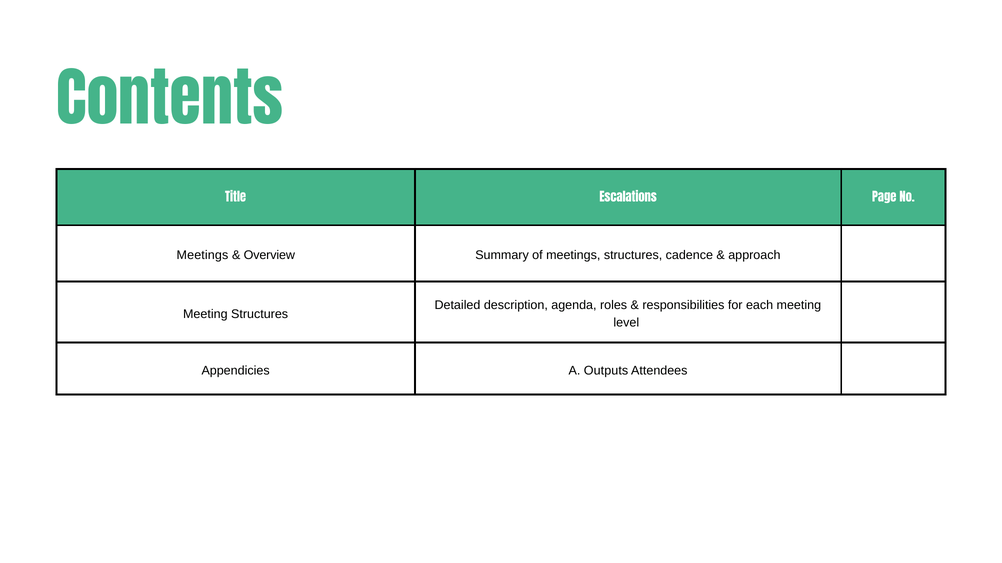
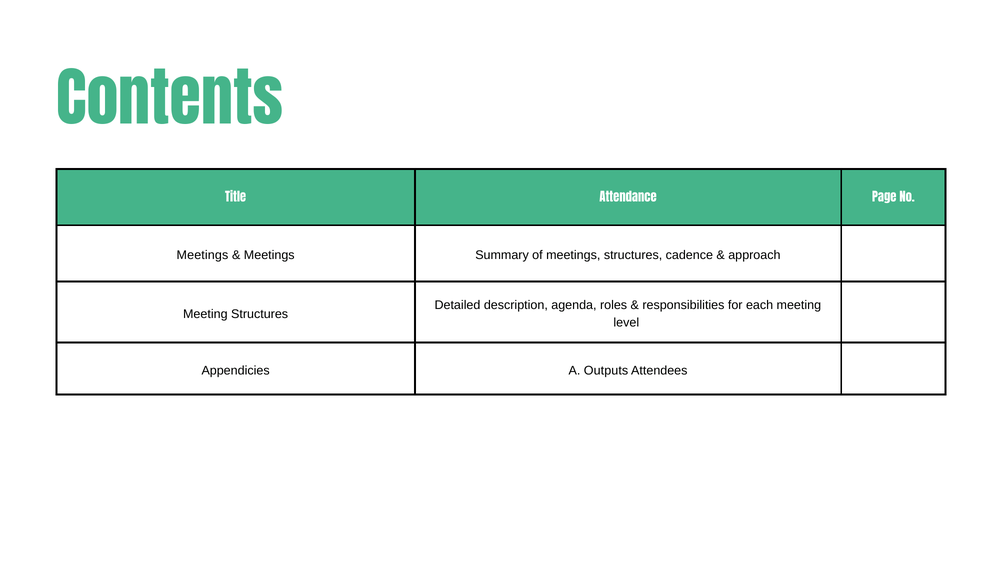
Escalations: Escalations -> Attendance
Overview at (269, 256): Overview -> Meetings
